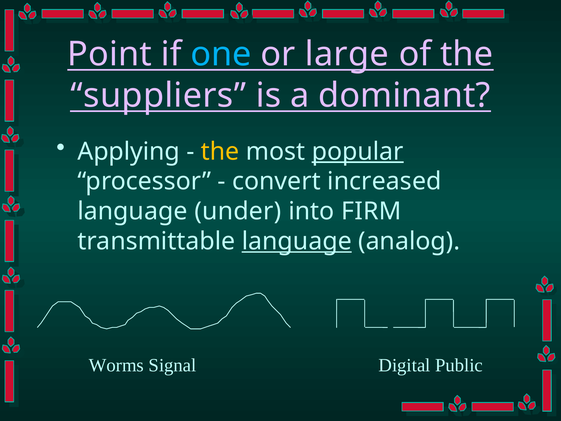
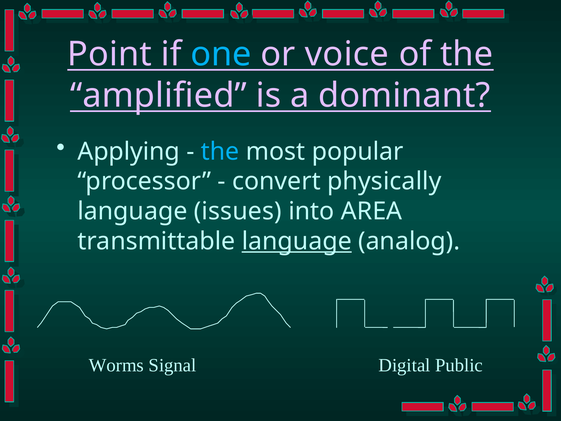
large: large -> voice
suppliers: suppliers -> amplified
the at (220, 151) colour: yellow -> light blue
popular underline: present -> none
increased: increased -> physically
under: under -> issues
FIRM: FIRM -> AREA
